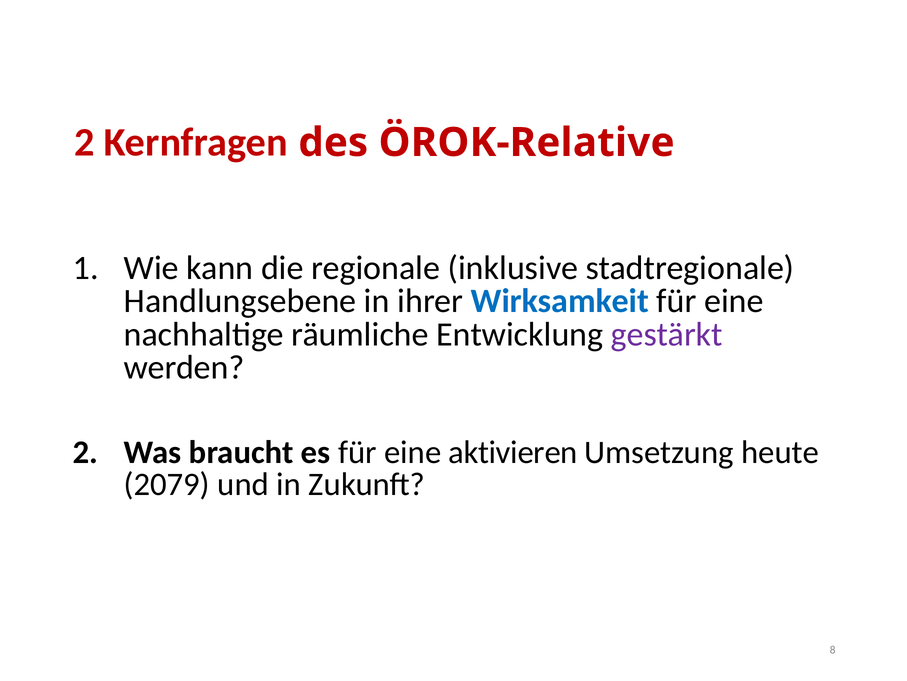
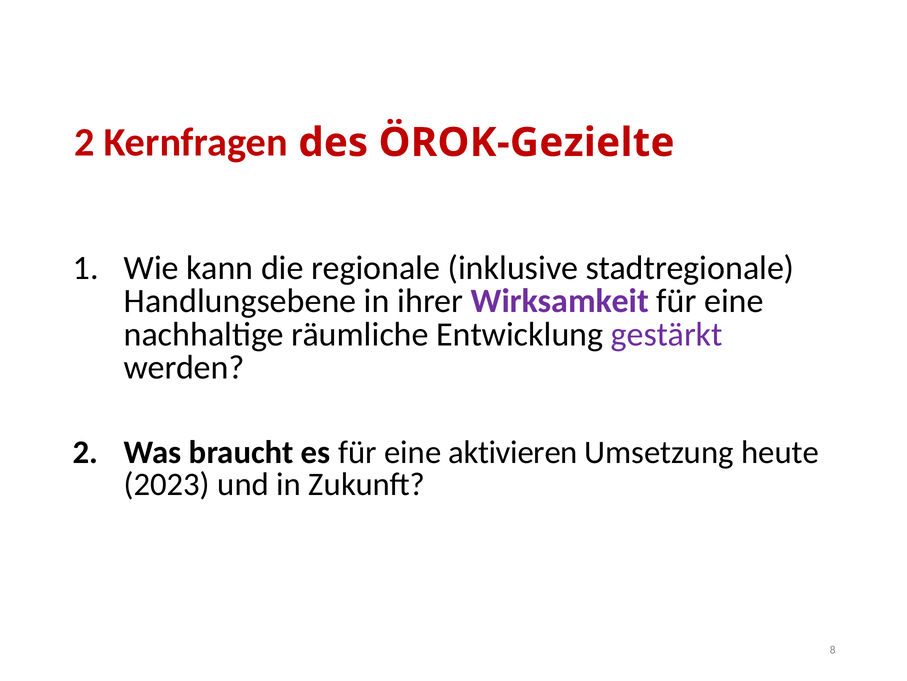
ÖROK-Relative: ÖROK-Relative -> ÖROK-Gezielte
Wirksamkeit colour: blue -> purple
2079: 2079 -> 2023
